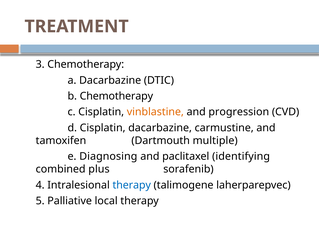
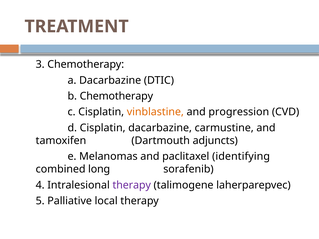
multiple: multiple -> adjuncts
Diagnosing: Diagnosing -> Melanomas
plus: plus -> long
therapy at (132, 185) colour: blue -> purple
